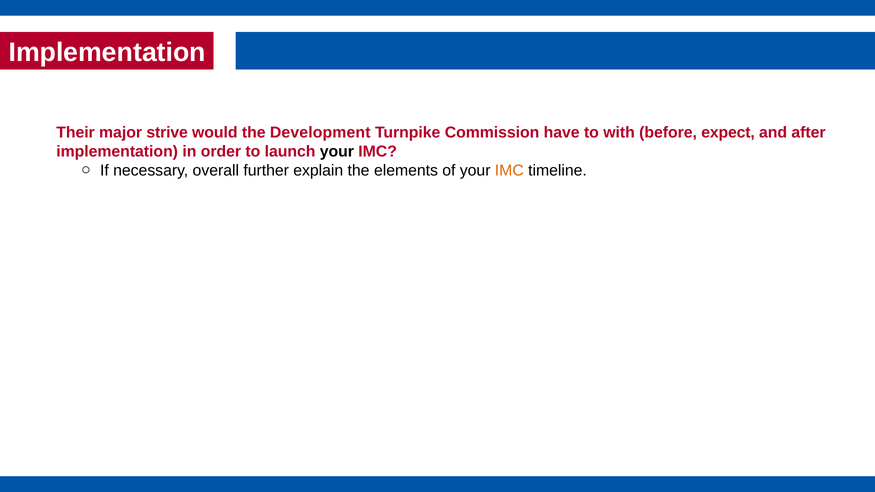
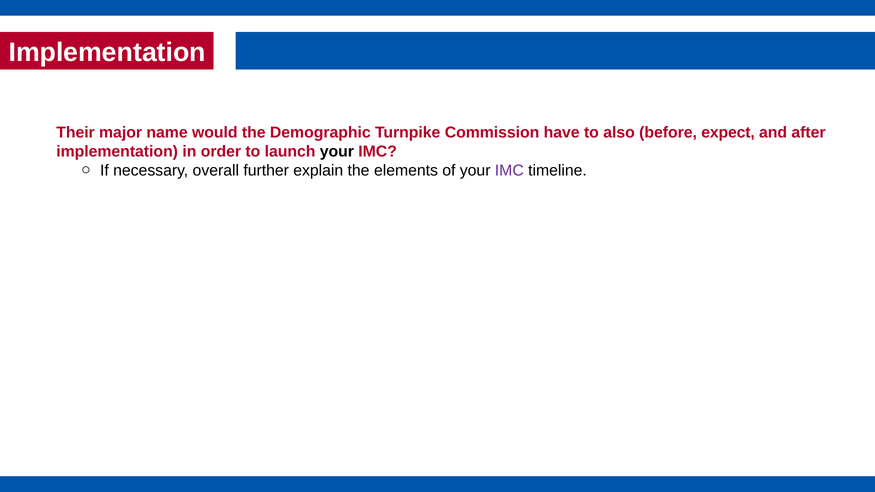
strive: strive -> name
Development: Development -> Demographic
with: with -> also
IMC at (509, 170) colour: orange -> purple
